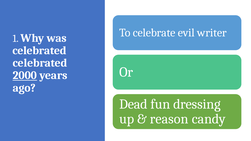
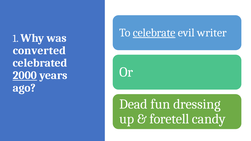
celebrate underline: none -> present
celebrated at (39, 51): celebrated -> converted
reason: reason -> foretell
